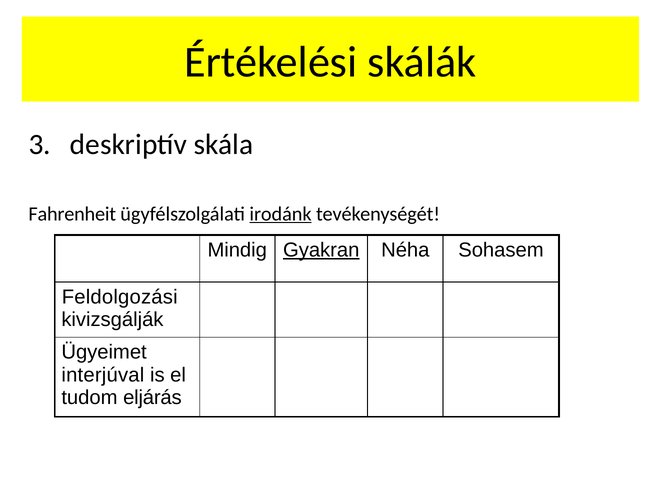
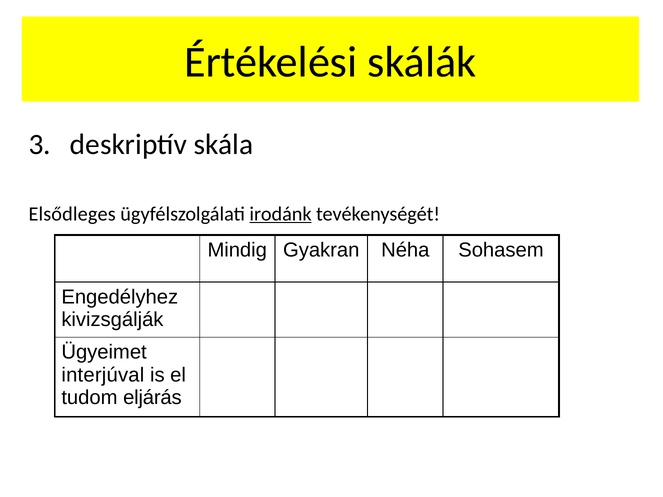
Fahrenheit: Fahrenheit -> Elsődleges
Gyakran underline: present -> none
Feldolgozási: Feldolgozási -> Engedélyhez
